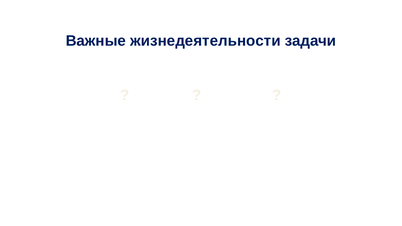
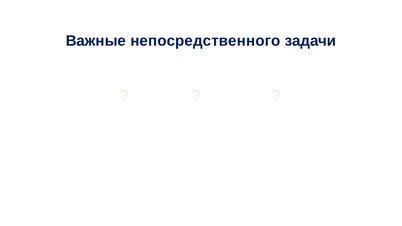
жизнедеятельности: жизнедеятельности -> непосредственного
